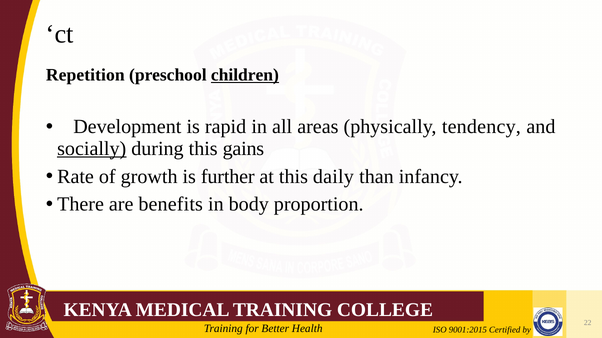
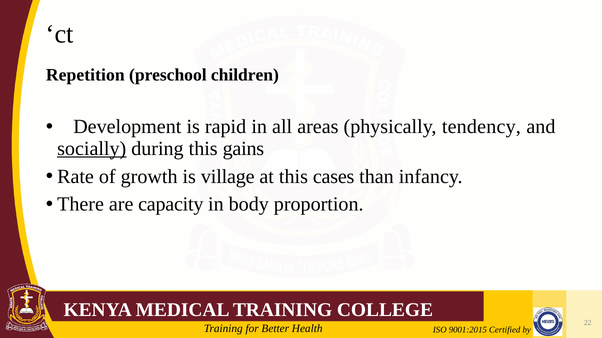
children underline: present -> none
further: further -> village
daily: daily -> cases
benefits: benefits -> capacity
